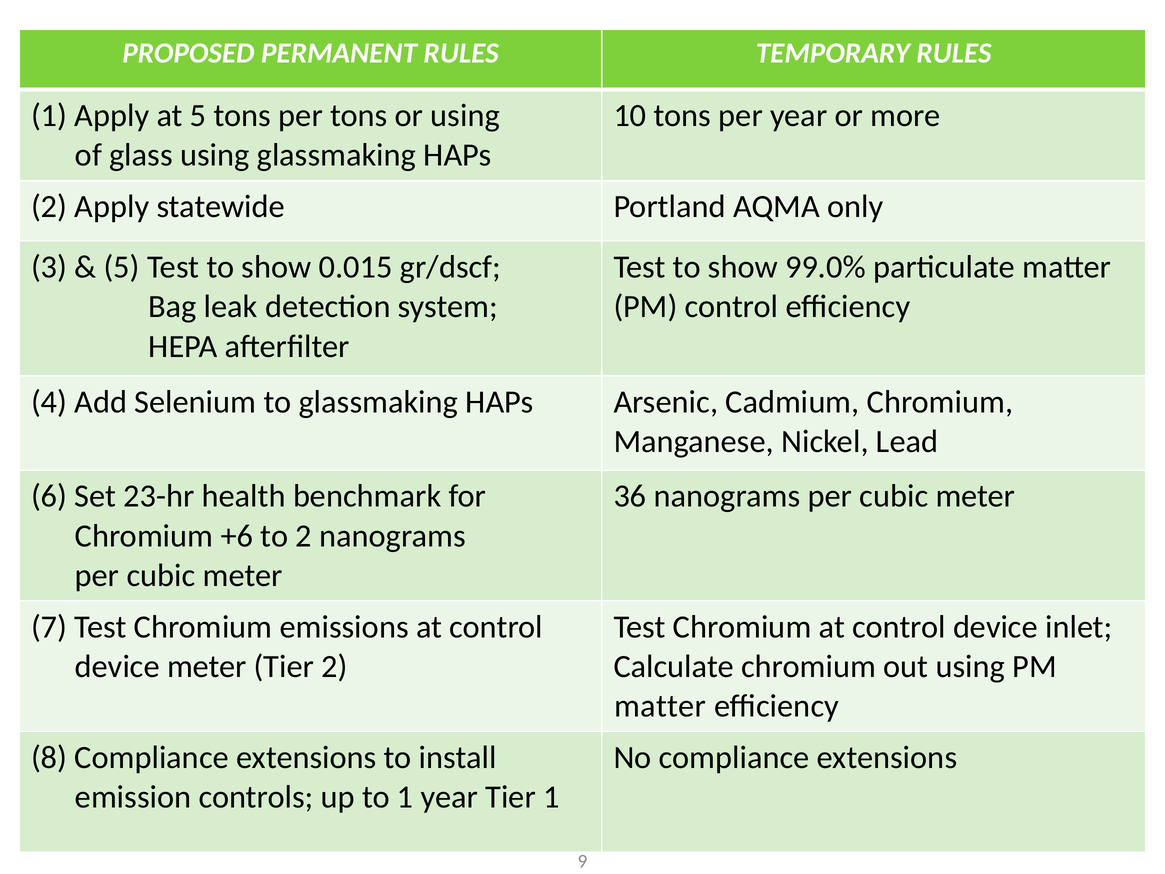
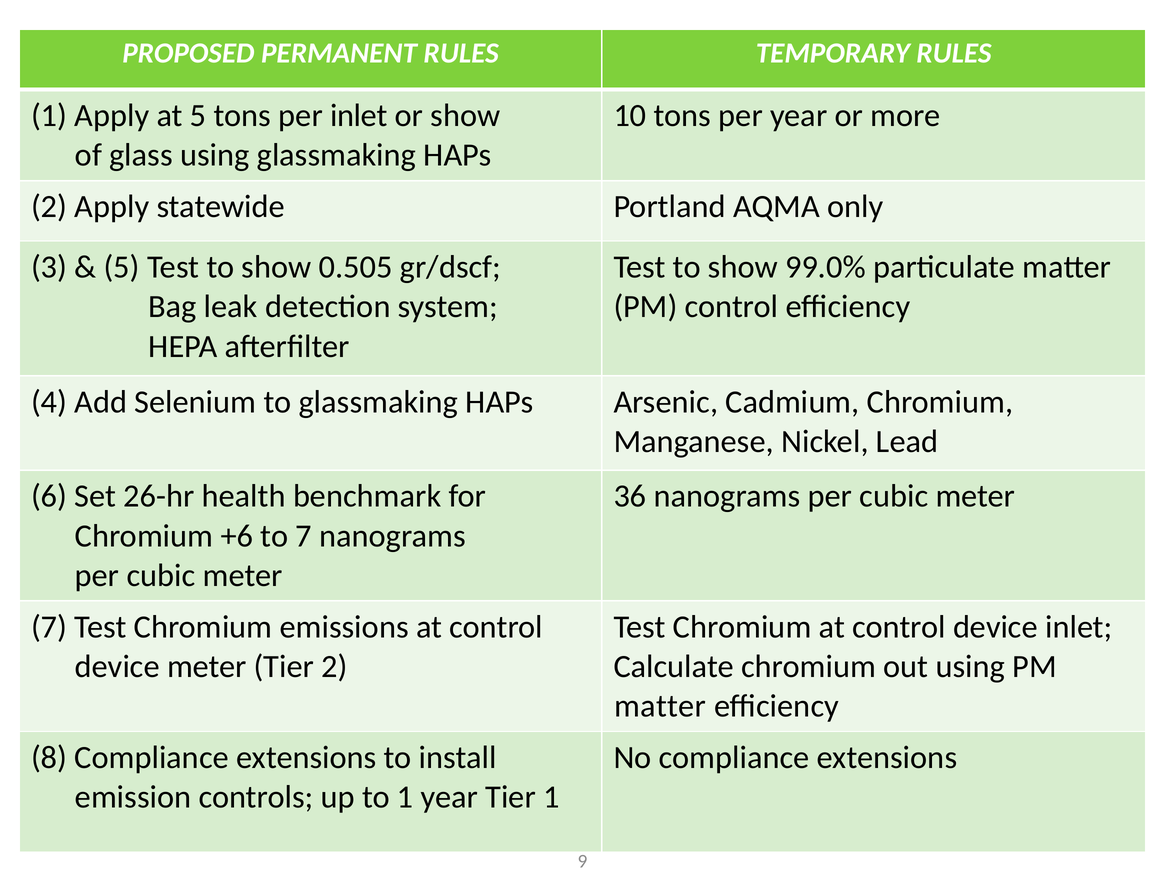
per tons: tons -> inlet
or using: using -> show
0.015: 0.015 -> 0.505
23-hr: 23-hr -> 26-hr
to 2: 2 -> 7
